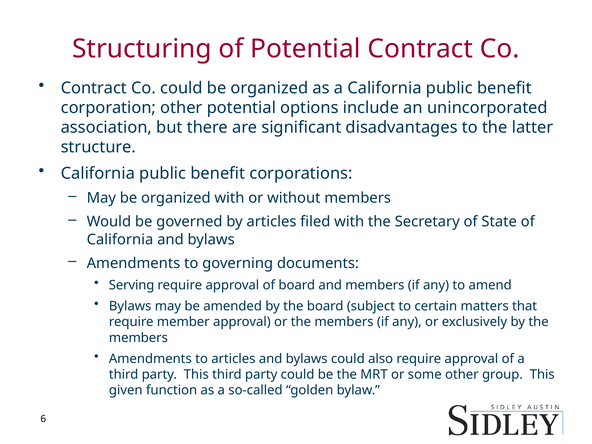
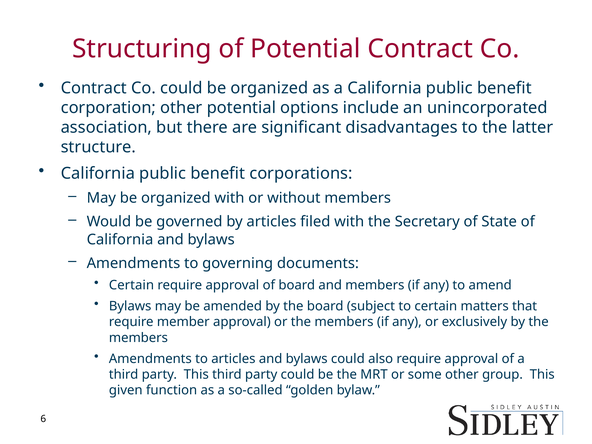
Serving at (132, 285): Serving -> Certain
